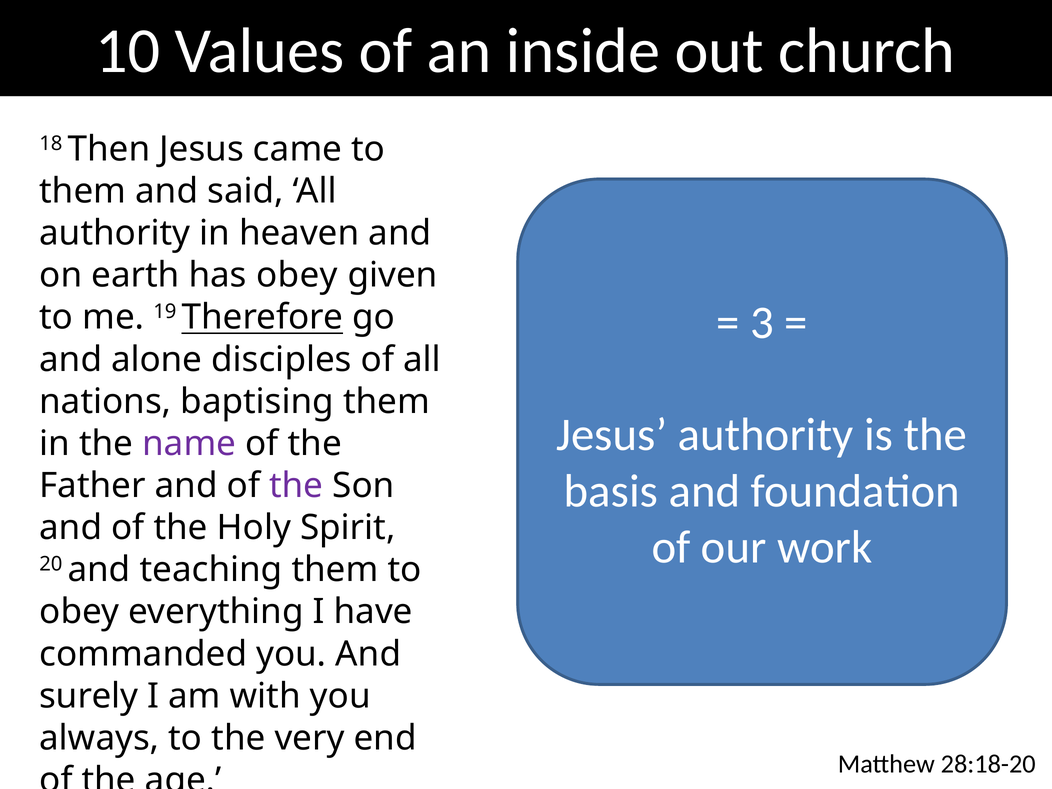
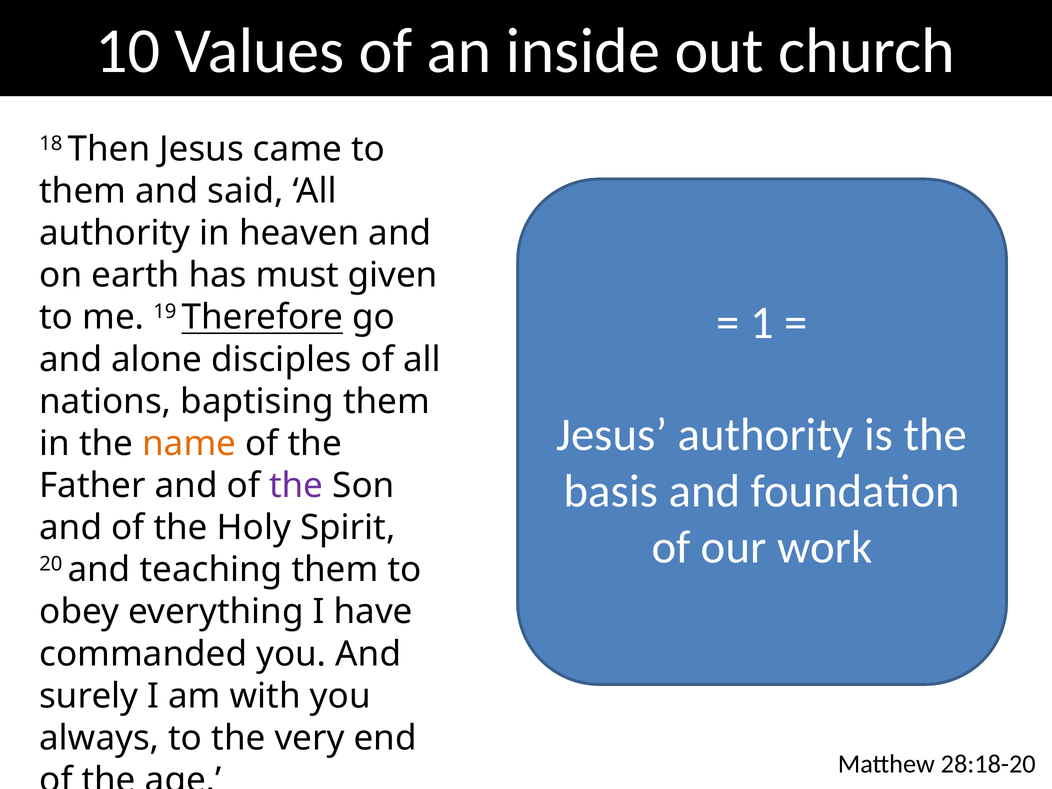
has obey: obey -> must
3: 3 -> 1
name colour: purple -> orange
